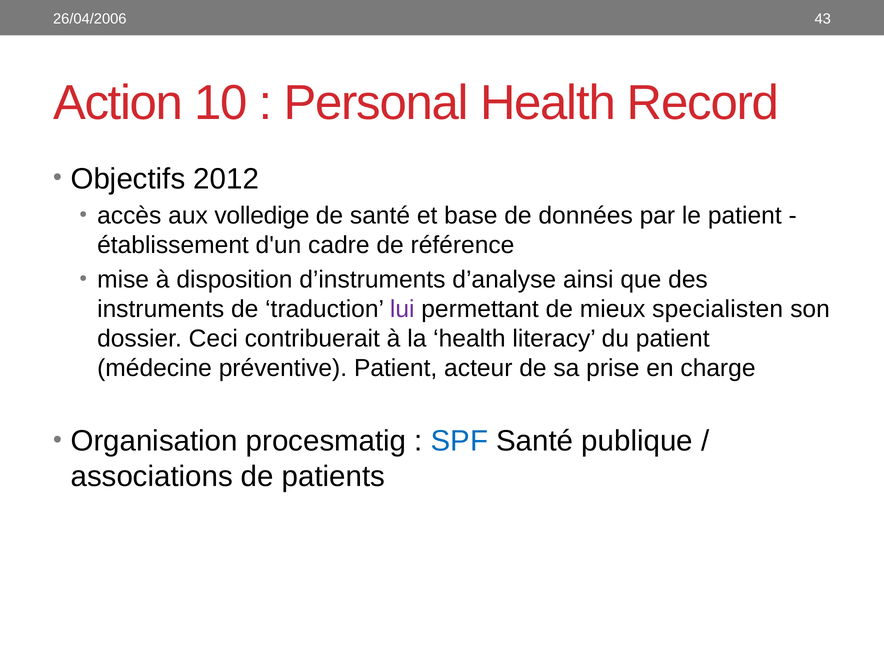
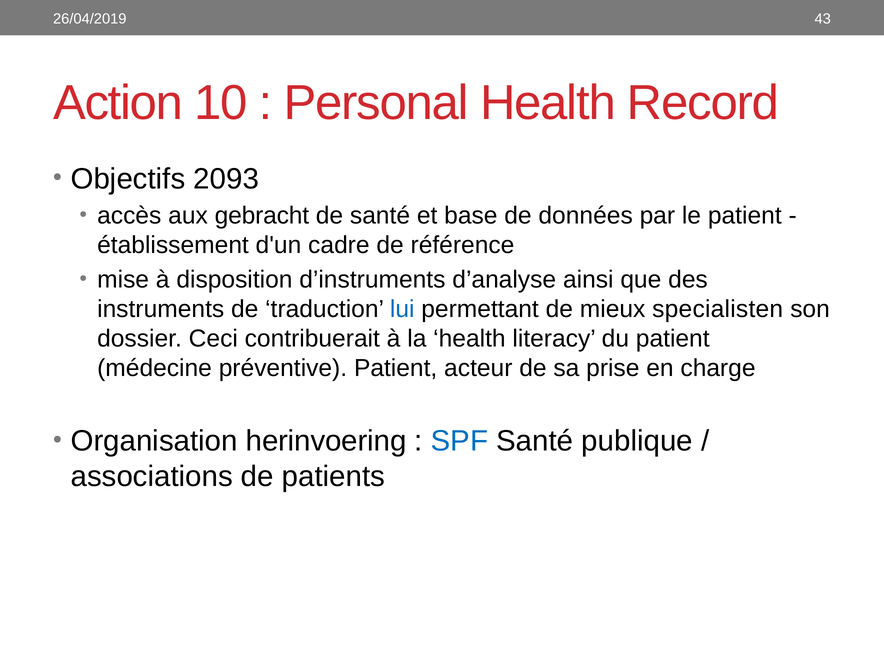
26/04/2006: 26/04/2006 -> 26/04/2019
2012: 2012 -> 2093
volledige: volledige -> gebracht
lui colour: purple -> blue
procesmatig: procesmatig -> herinvoering
